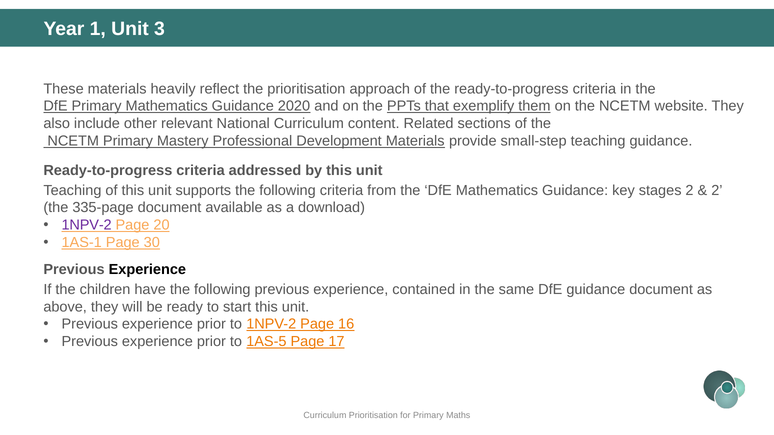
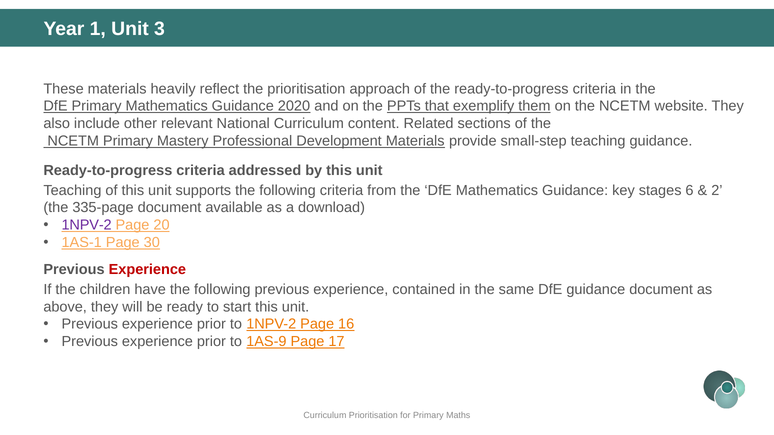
stages 2: 2 -> 6
Experience at (147, 270) colour: black -> red
1AS-5: 1AS-5 -> 1AS-9
